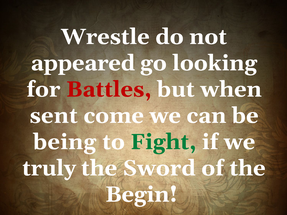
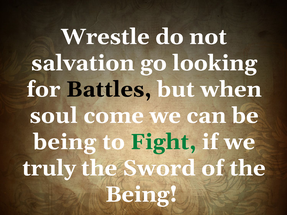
appeared: appeared -> salvation
Battles colour: red -> black
sent: sent -> soul
Begin at (141, 195): Begin -> Being
